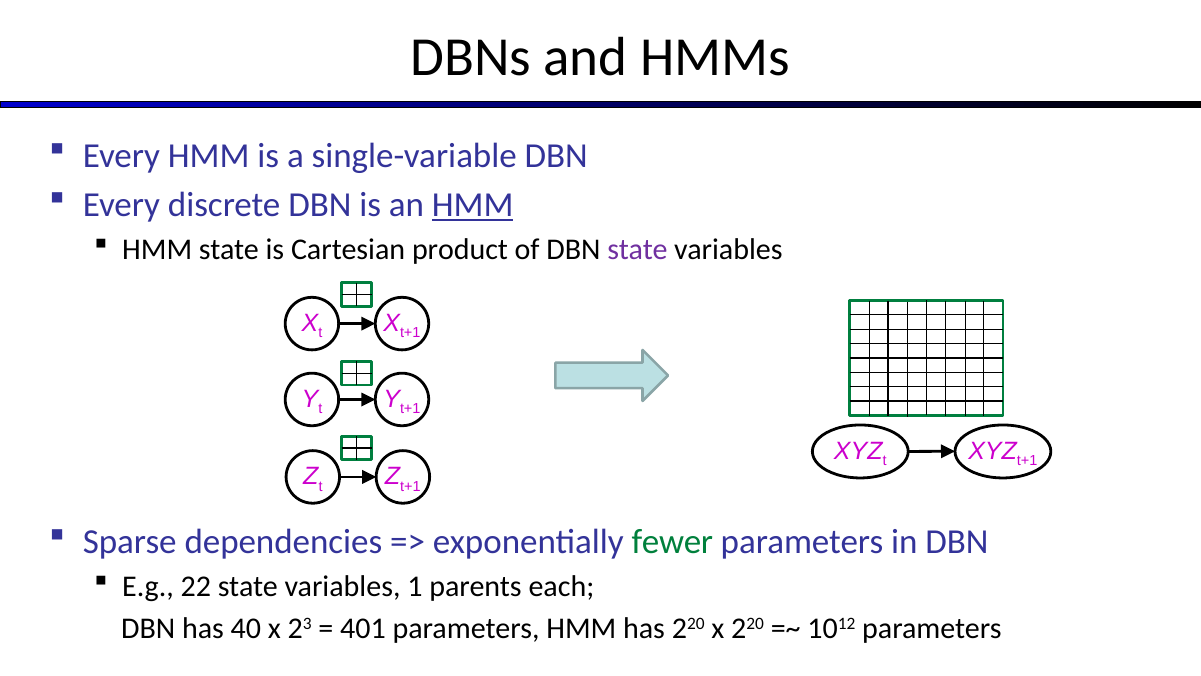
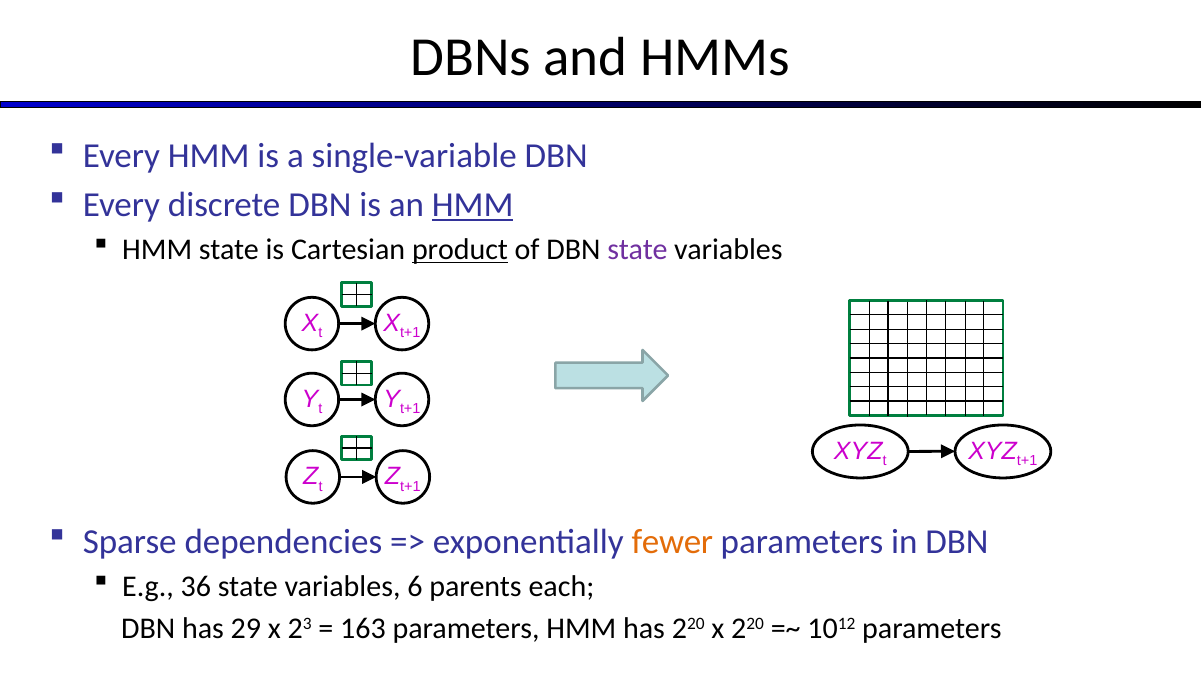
product underline: none -> present
fewer colour: green -> orange
22: 22 -> 36
1: 1 -> 6
40: 40 -> 29
401: 401 -> 163
